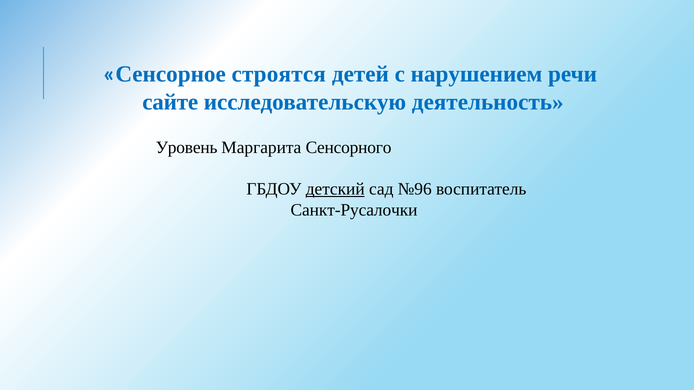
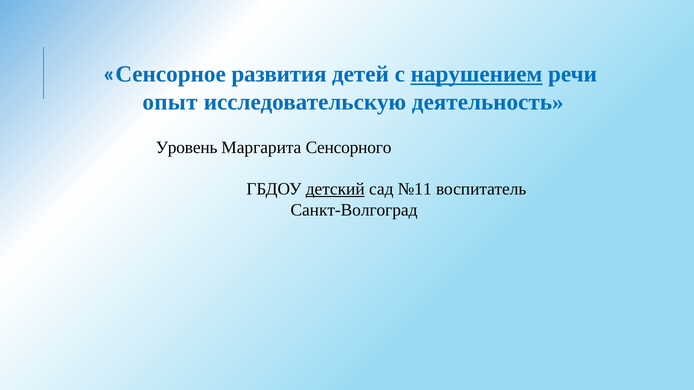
строятся: строятся -> развития
нарушением underline: none -> present
сайте: сайте -> опыт
№96: №96 -> №11
Санкт-Русалочки: Санкт-Русалочки -> Санкт-Волгоград
